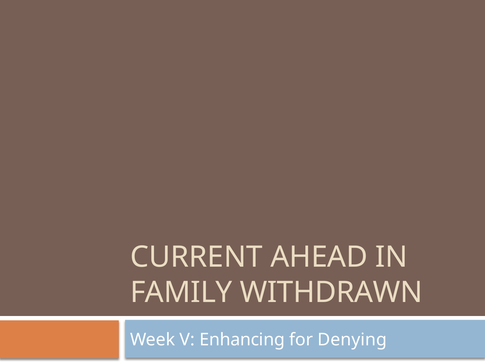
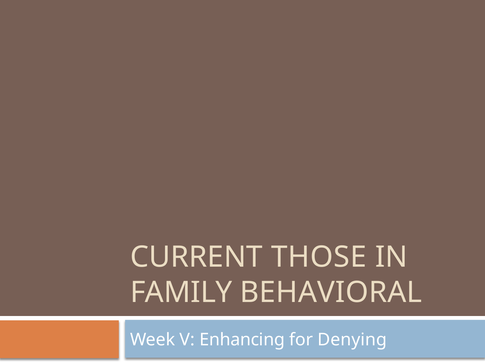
AHEAD: AHEAD -> THOSE
WITHDRAWN: WITHDRAWN -> BEHAVIORAL
